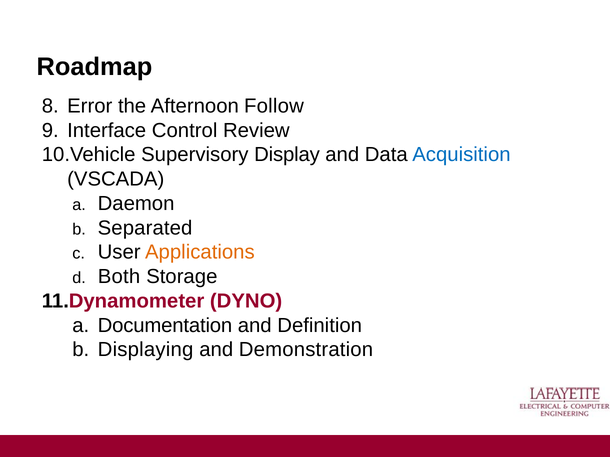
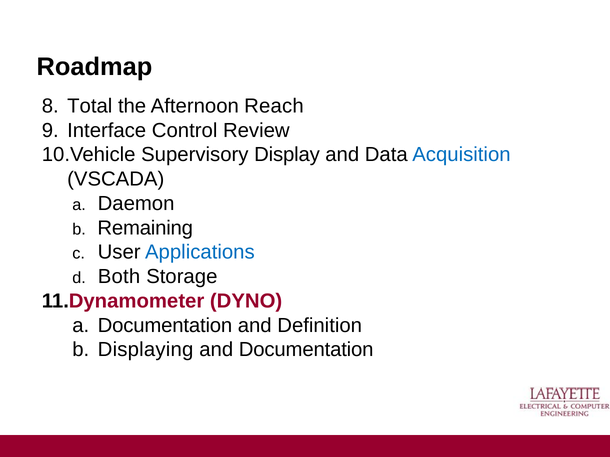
Error: Error -> Total
Follow: Follow -> Reach
Separated: Separated -> Remaining
Applications colour: orange -> blue
and Demonstration: Demonstration -> Documentation
